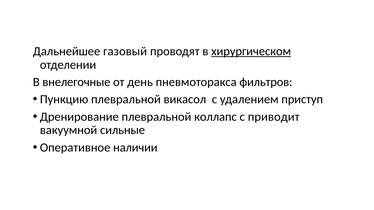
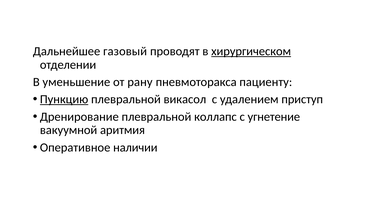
внелегочные: внелегочные -> уменьшение
день: день -> рану
фильтров: фильтров -> пациенту
Пункцию underline: none -> present
приводит: приводит -> угнетение
сильные: сильные -> аритмия
